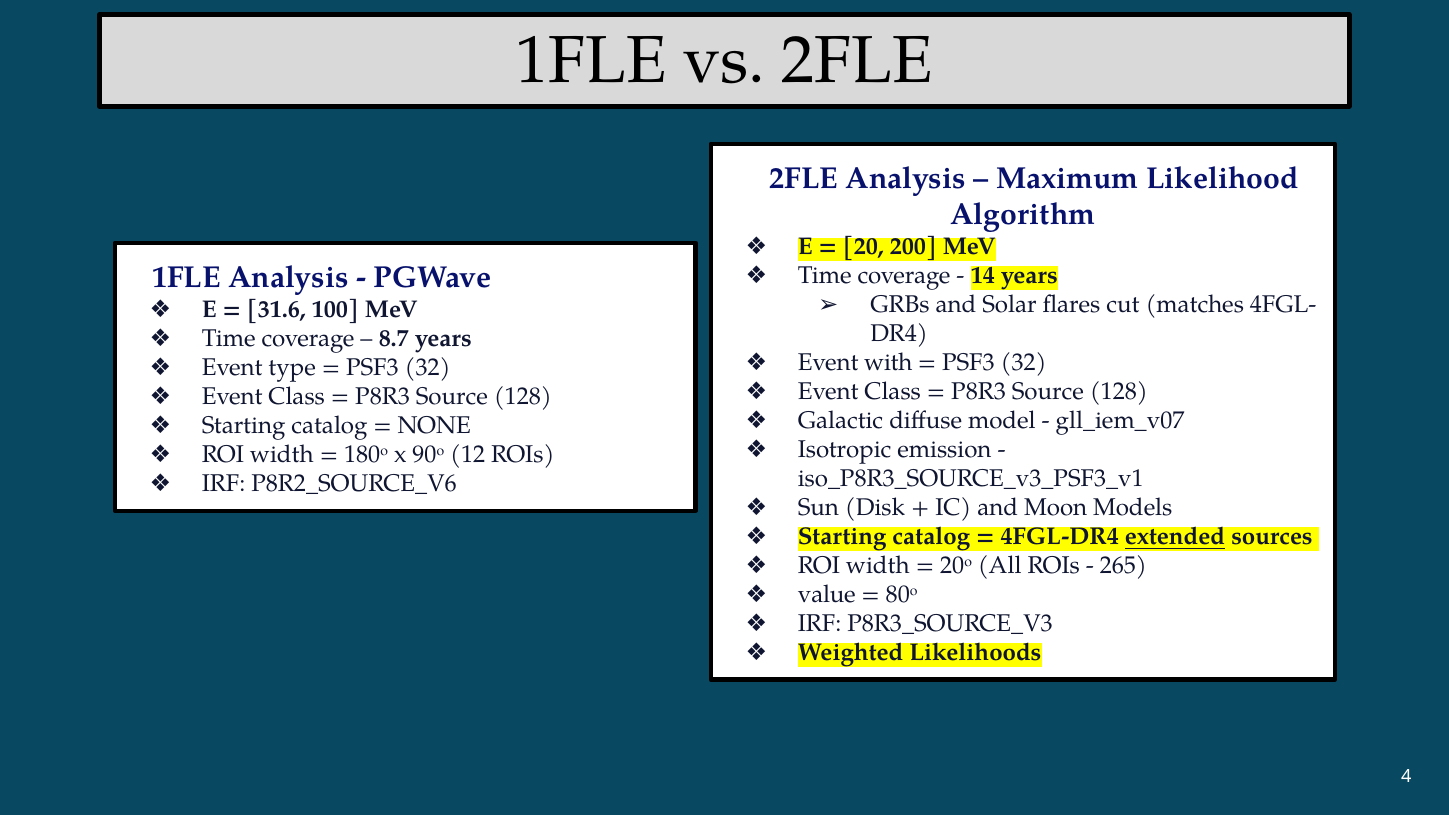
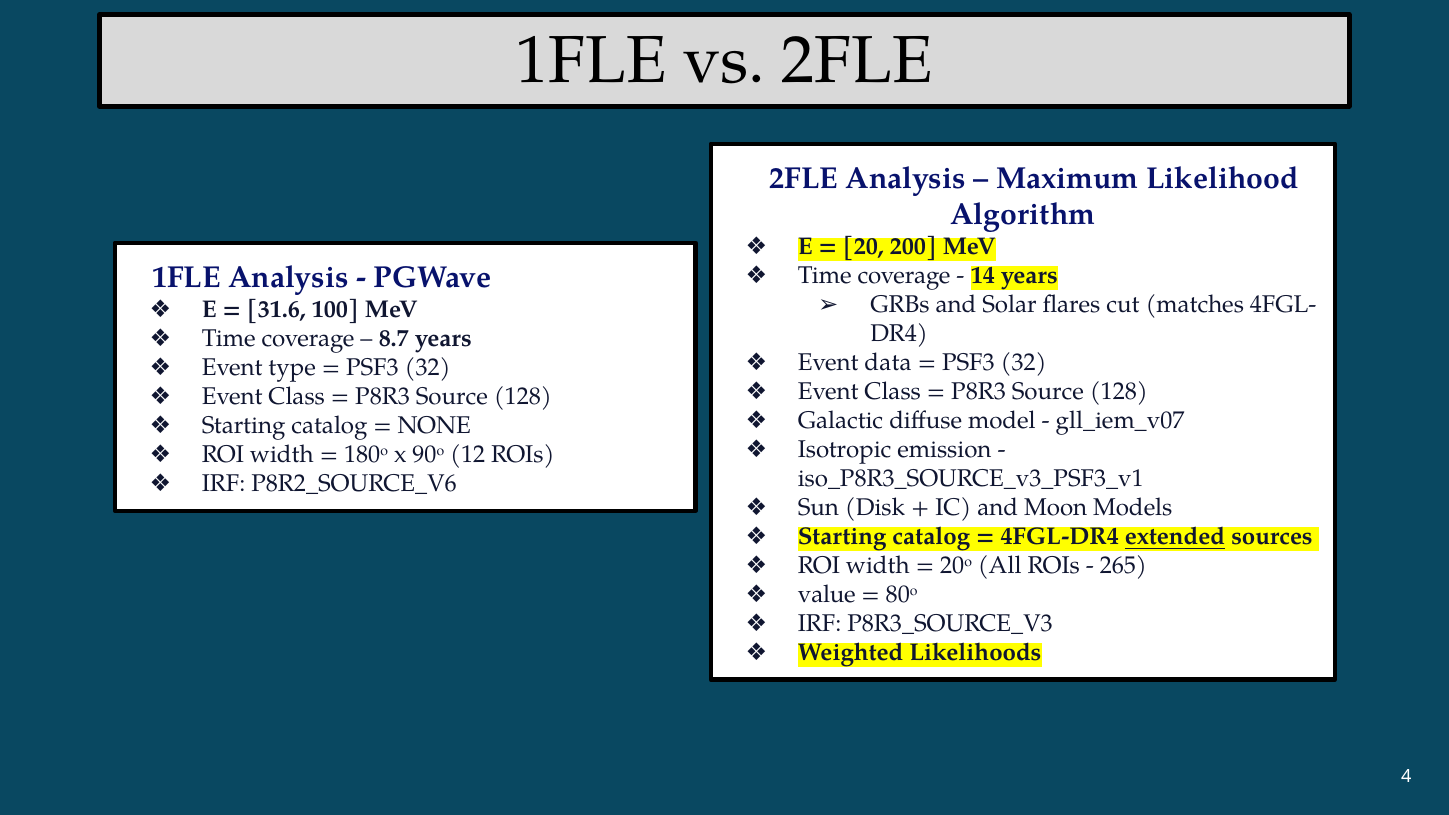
with: with -> data
